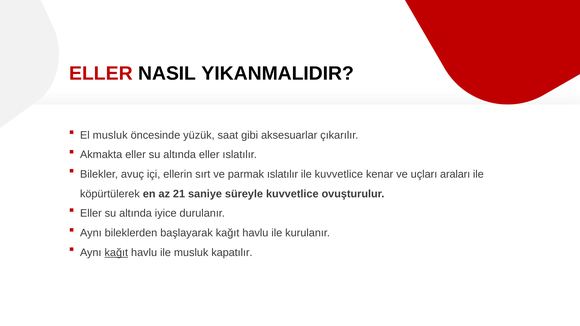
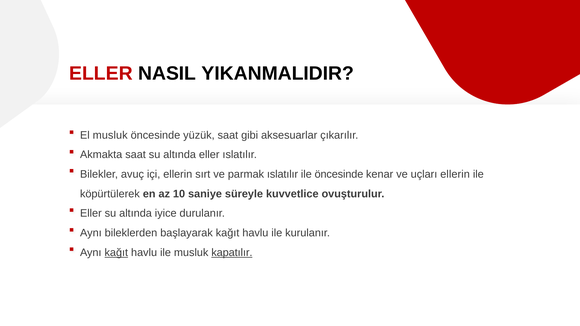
Akmakta eller: eller -> saat
ile kuvvetlice: kuvvetlice -> öncesinde
uçları araları: araları -> ellerin
21: 21 -> 10
kapatılır underline: none -> present
